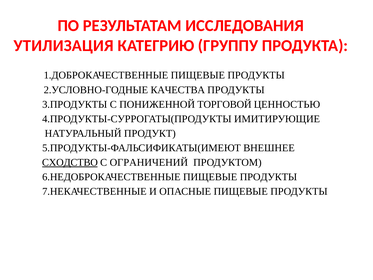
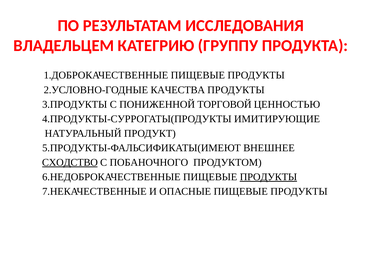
УТИЛИЗАЦИЯ: УТИЛИЗАЦИЯ -> ВЛАДЕЛЬЦЕМ
ОГРАНИЧЕНИЙ: ОГРАНИЧЕНИЙ -> ПОБАНОЧНОГО
ПРОДУКТЫ at (268, 177) underline: none -> present
